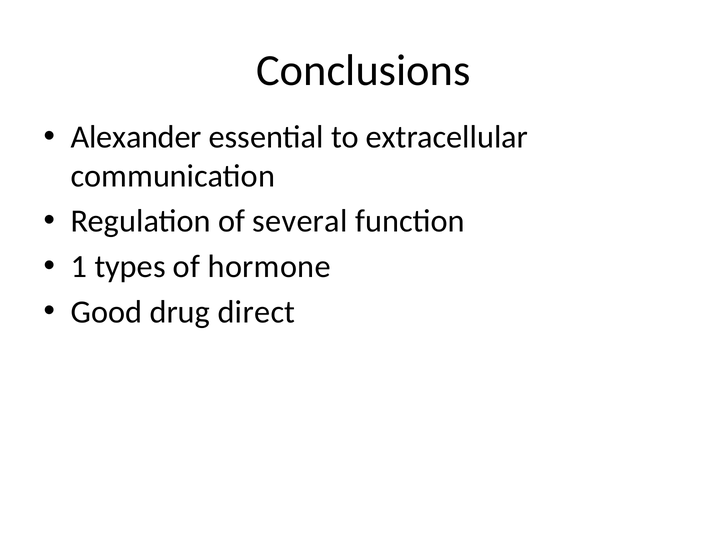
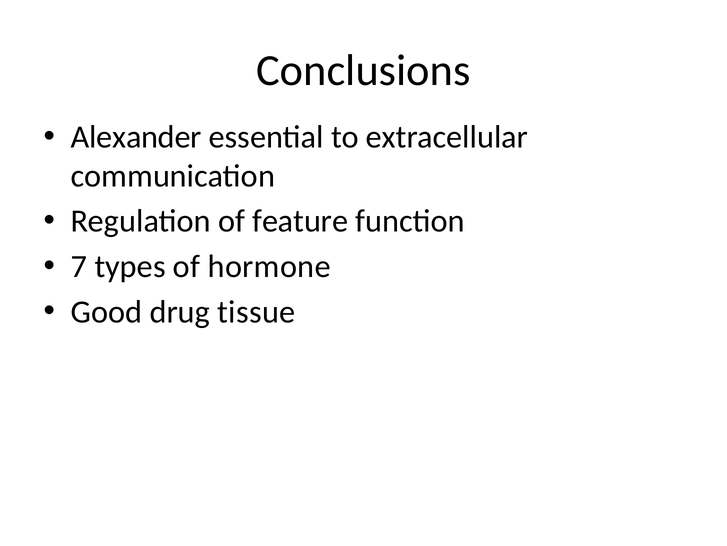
several: several -> feature
1: 1 -> 7
direct: direct -> tissue
